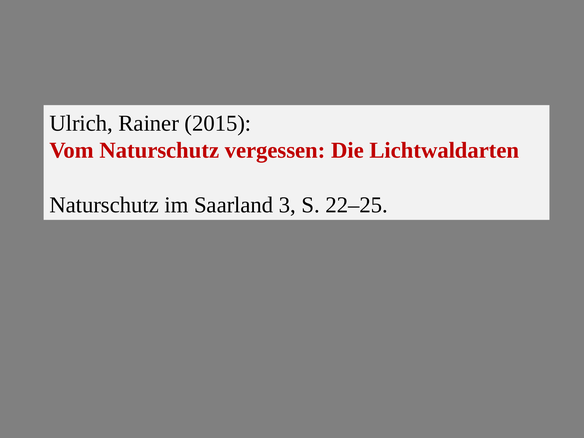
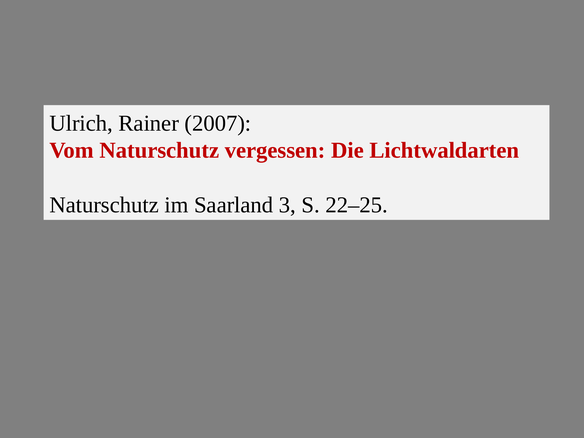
2015: 2015 -> 2007
